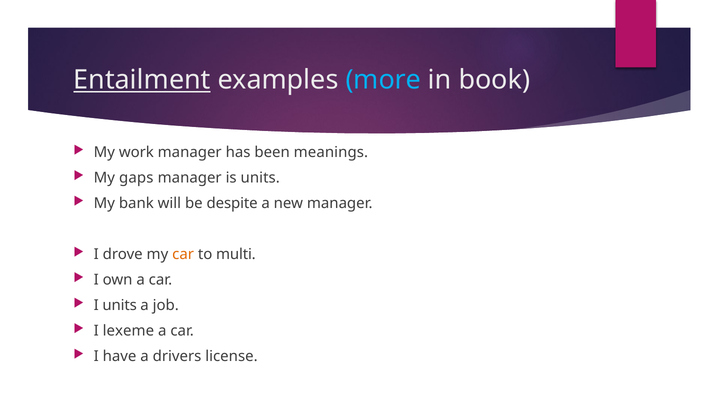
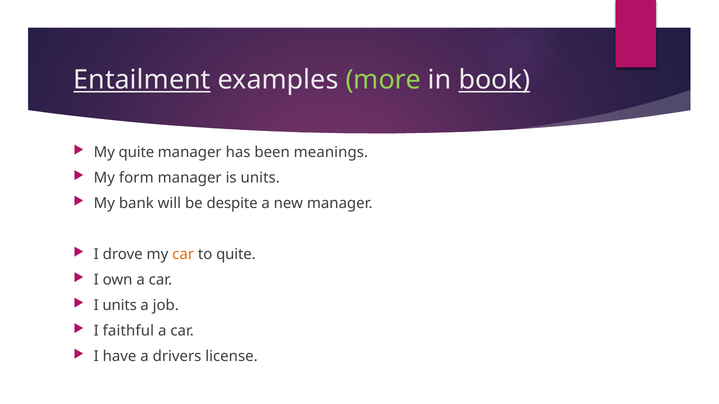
more colour: light blue -> light green
book underline: none -> present
My work: work -> quite
gaps: gaps -> form
to multi: multi -> quite
lexeme: lexeme -> faithful
